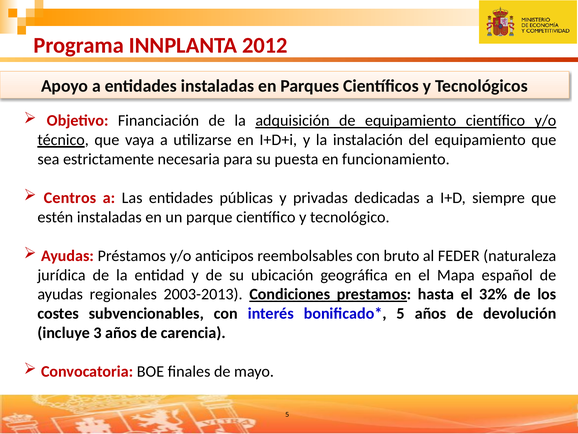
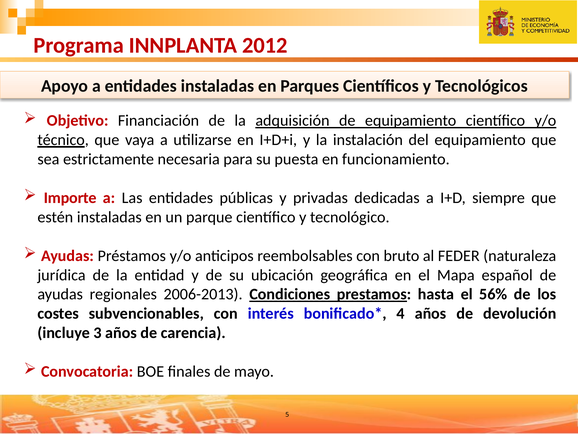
Centros: Centros -> Importe
2003-2013: 2003-2013 -> 2006-2013
32%: 32% -> 56%
5 at (401, 313): 5 -> 4
